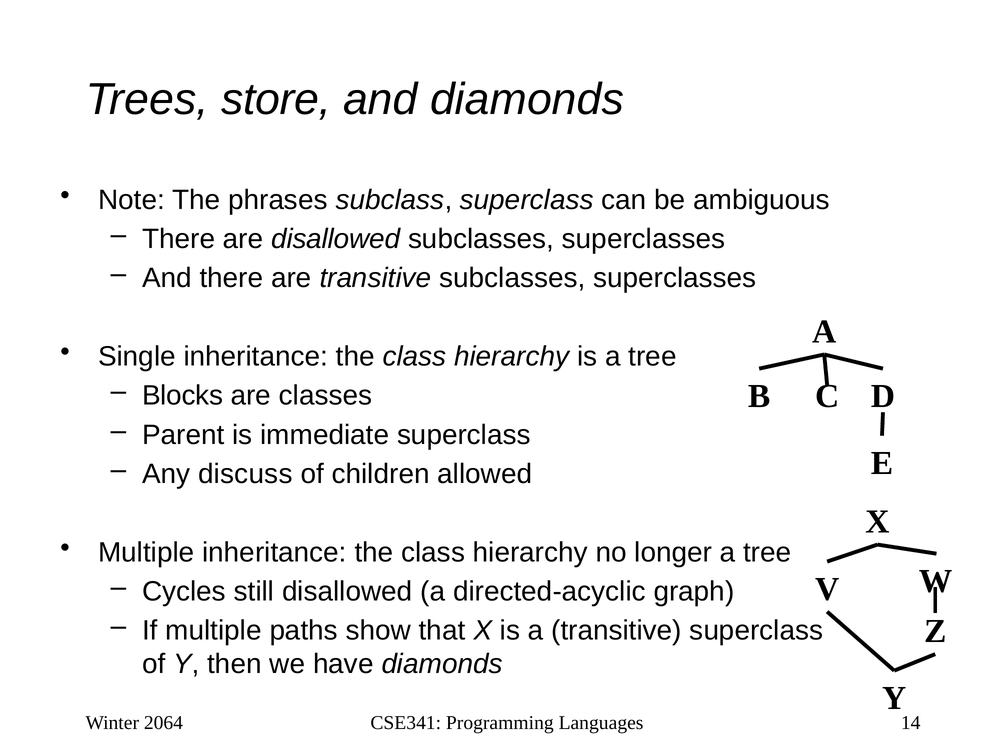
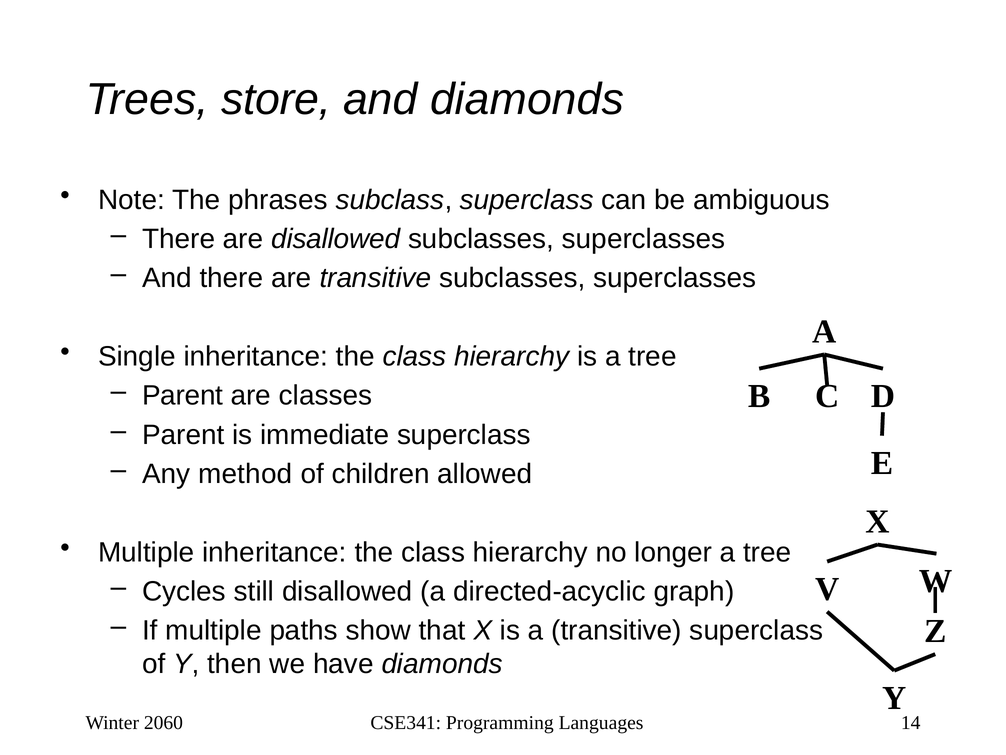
Blocks at (183, 395): Blocks -> Parent
discuss: discuss -> method
2064: 2064 -> 2060
